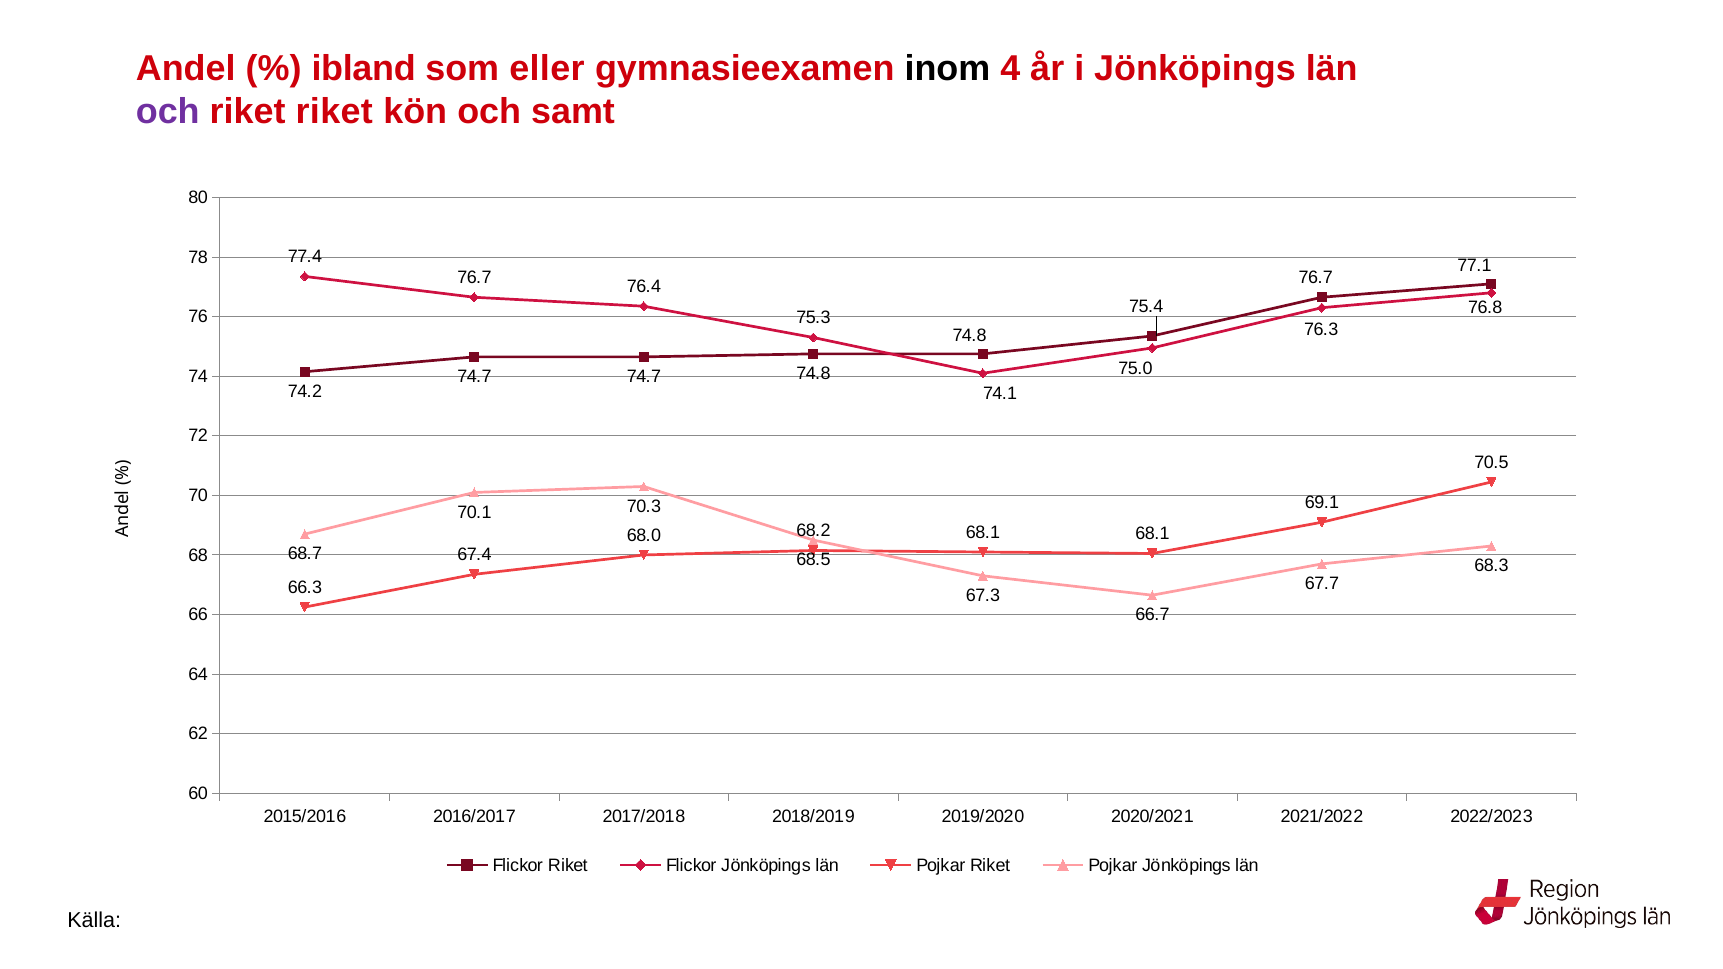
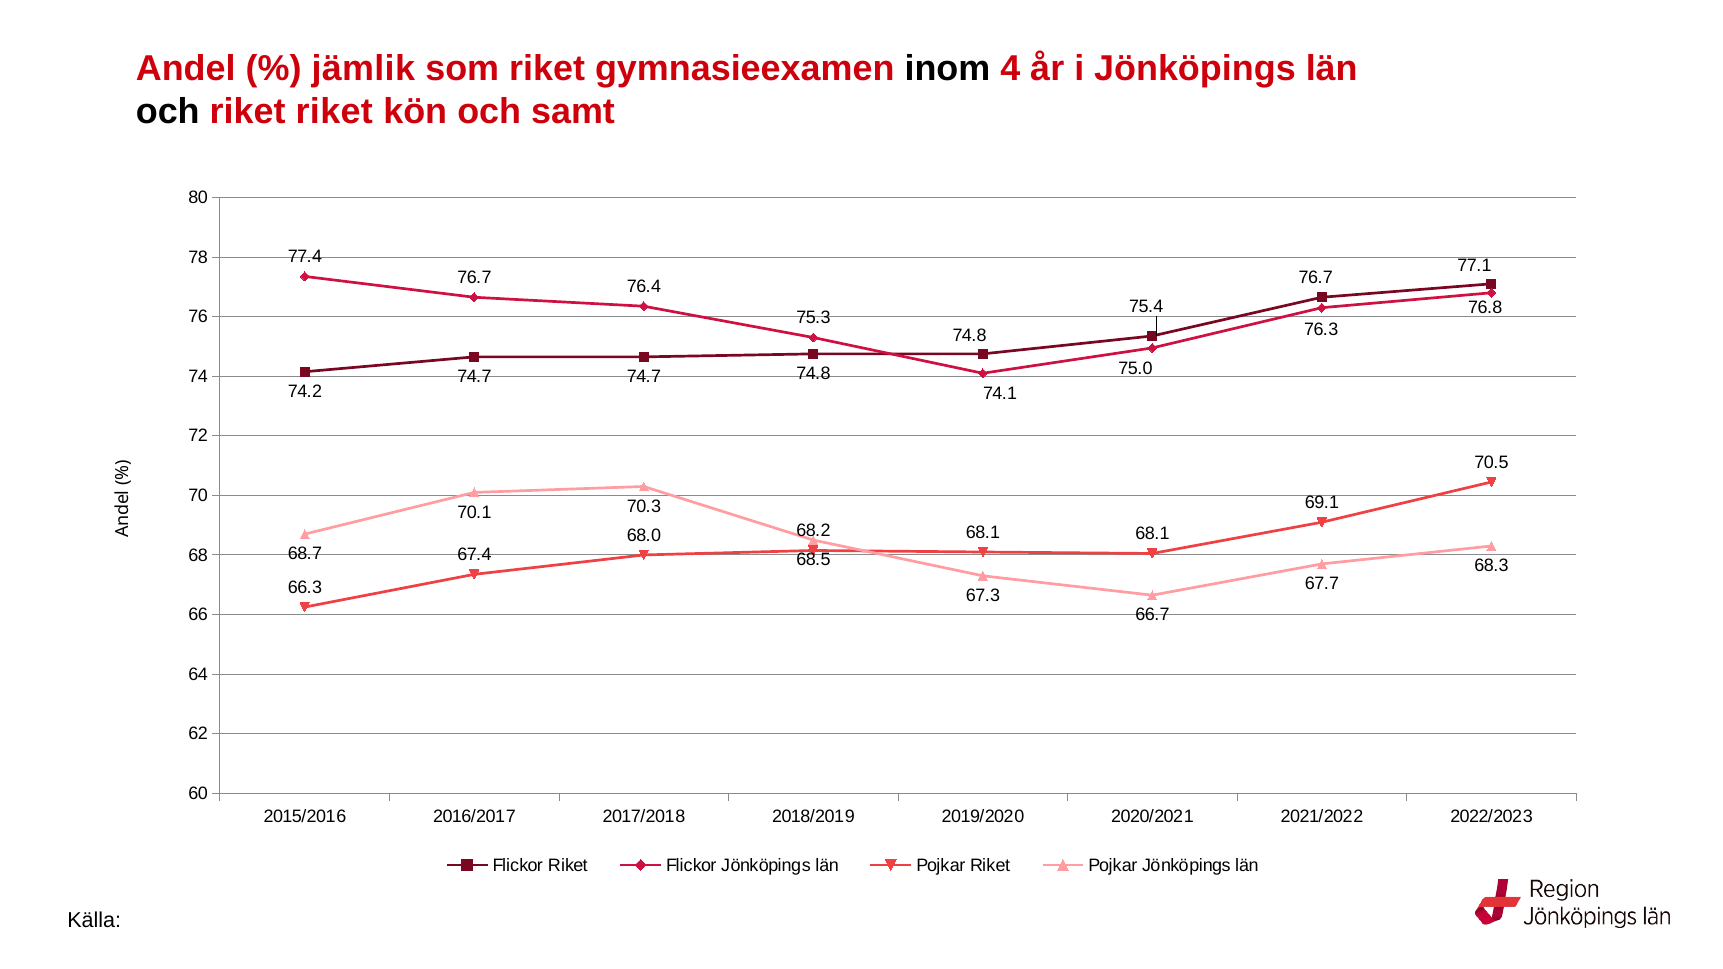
ibland: ibland -> jämlik
som eller: eller -> riket
och at (168, 112) colour: purple -> black
